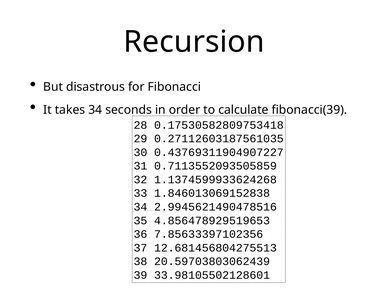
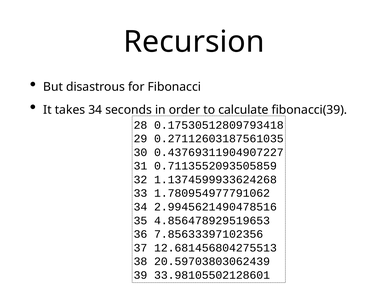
0.17530582809753418: 0.17530582809753418 -> 0.17530512809793418
1.846013069152838: 1.846013069152838 -> 1.780954977791062
